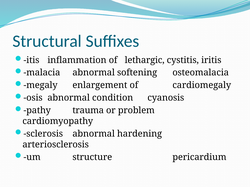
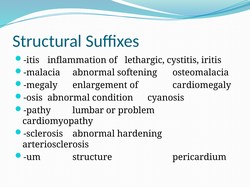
trauma: trauma -> lumbar
